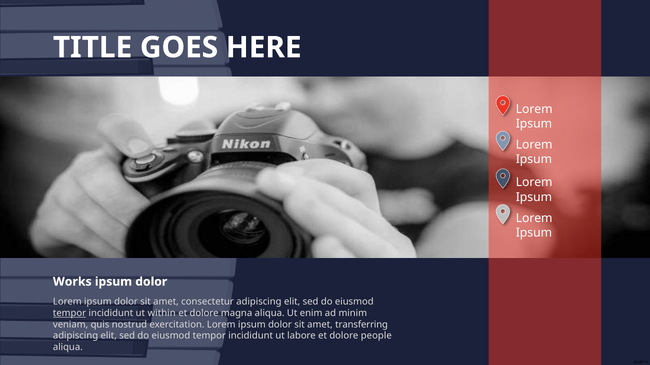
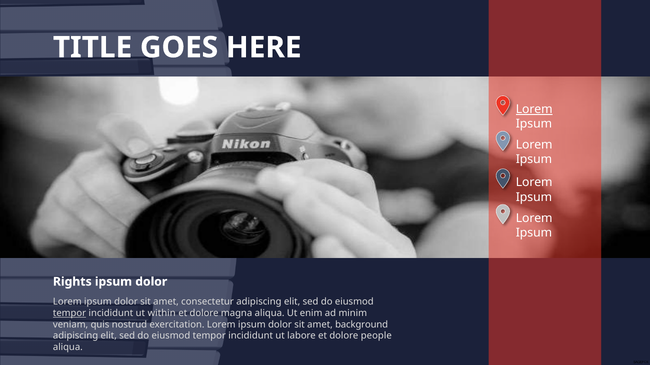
Lorem at (534, 110) underline: none -> present
Works: Works -> Rights
transferring: transferring -> background
